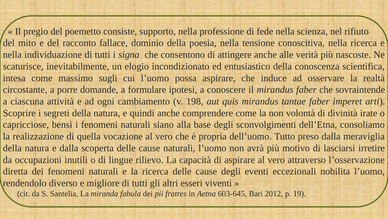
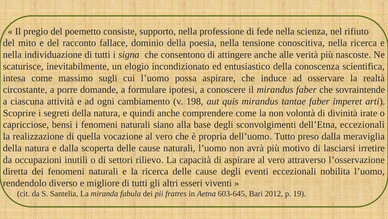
dell’Etna consoliamo: consoliamo -> eccezionali
lingue: lingue -> settori
